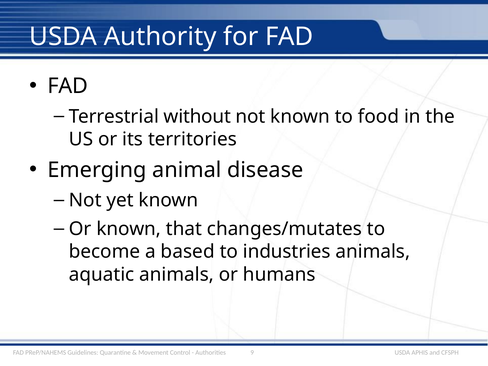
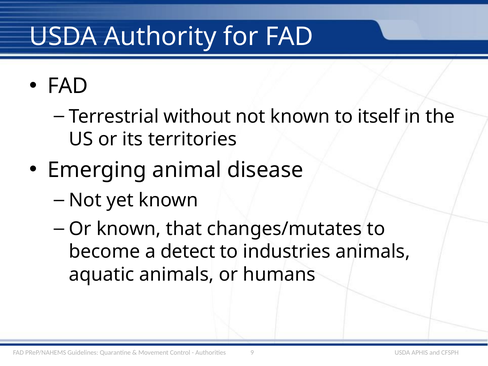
food: food -> itself
based: based -> detect
